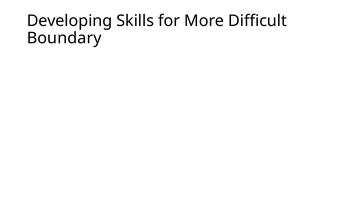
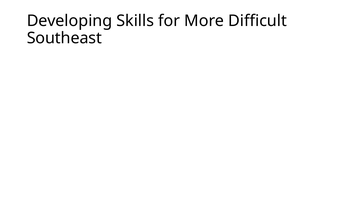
Boundary: Boundary -> Southeast
